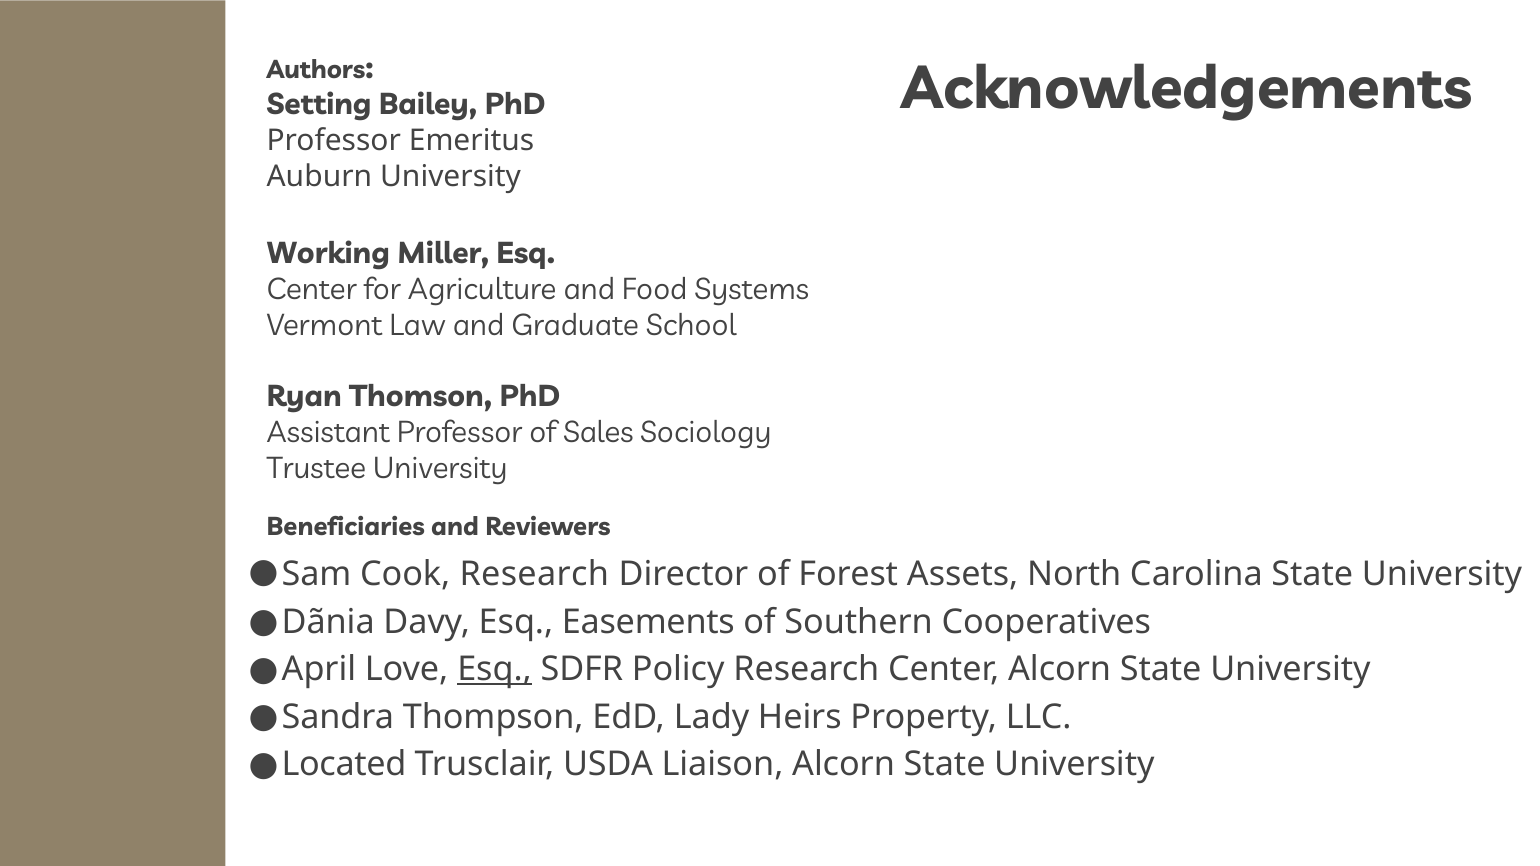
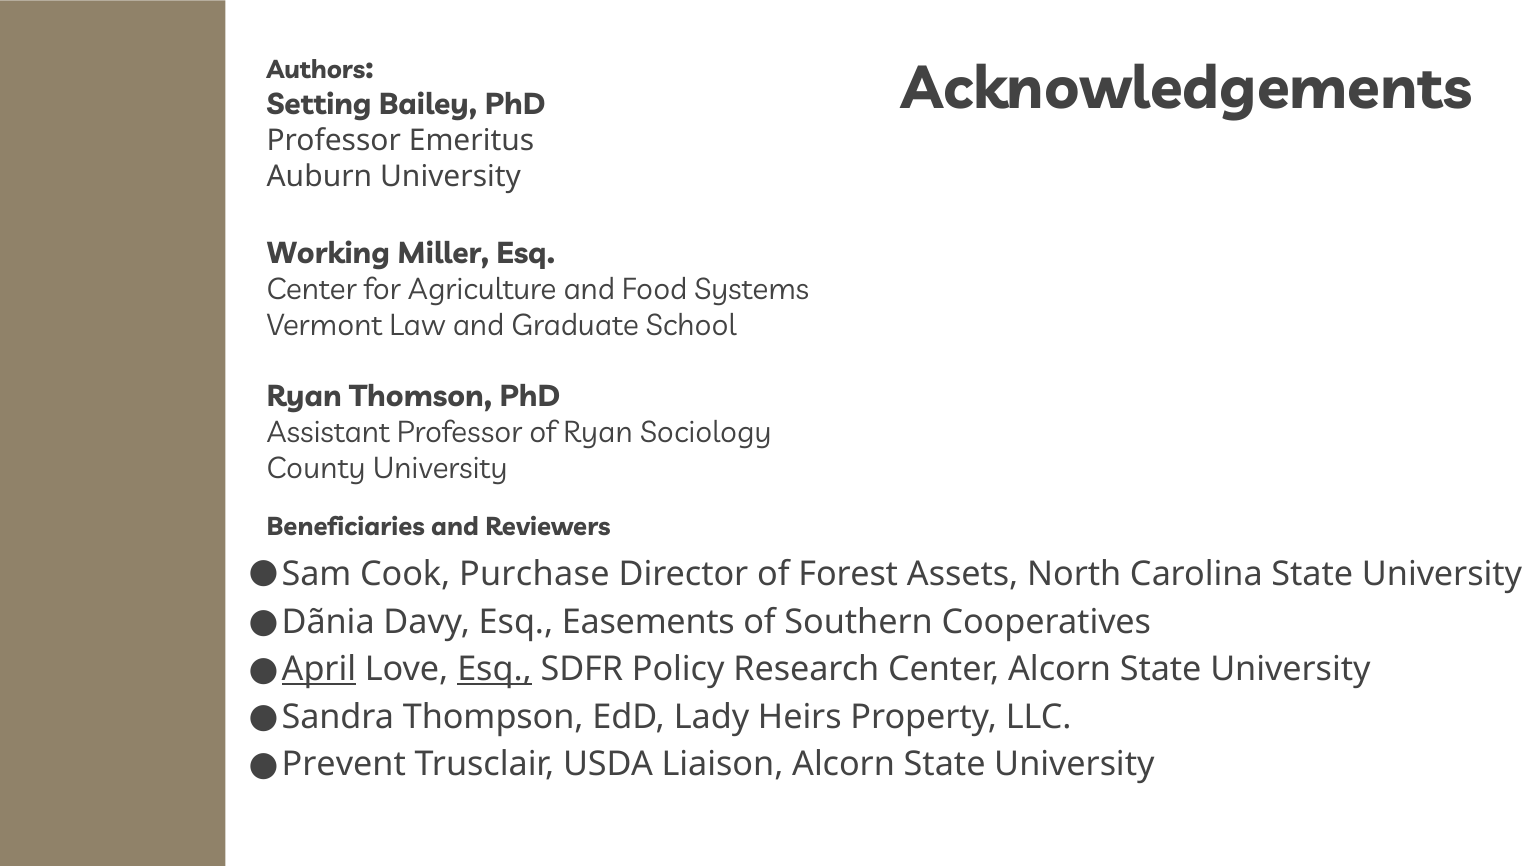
of Sales: Sales -> Ryan
Trustee: Trustee -> County
Cook Research: Research -> Purchase
April underline: none -> present
Located: Located -> Prevent
